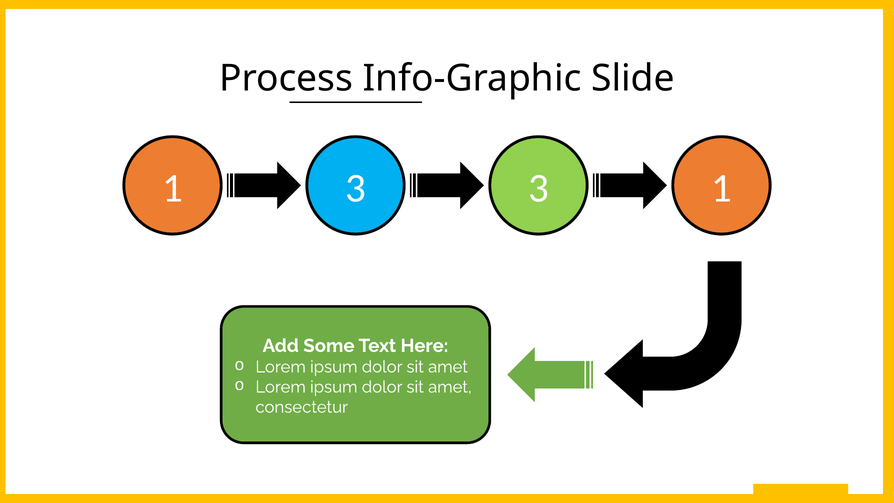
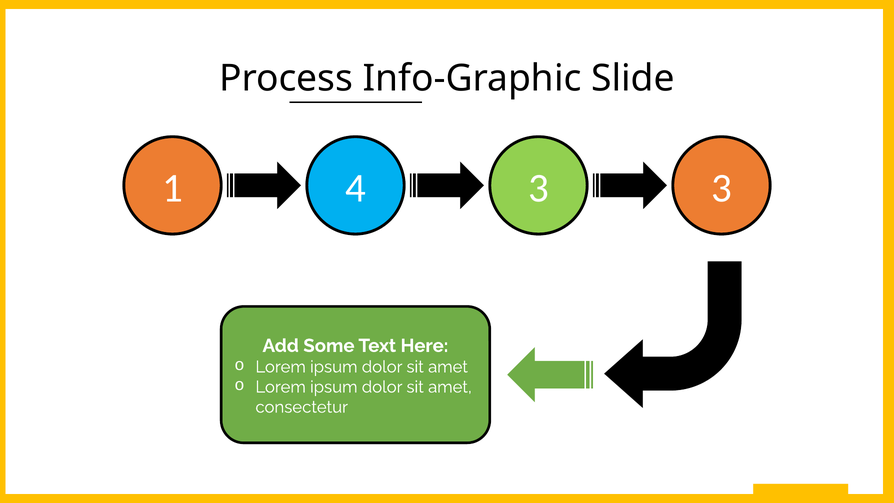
1 3: 3 -> 4
3 1: 1 -> 3
